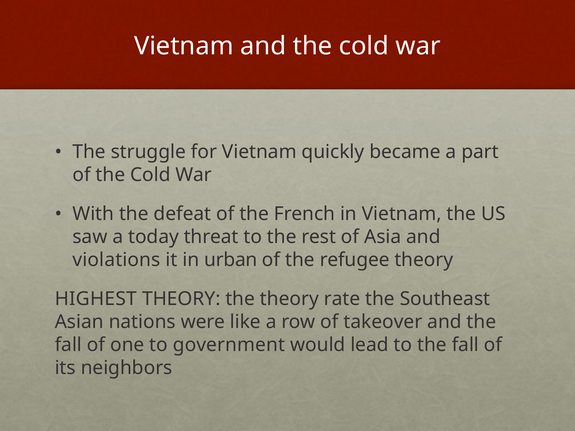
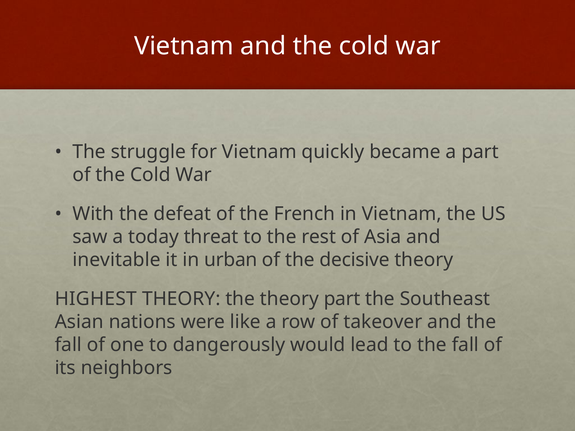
violations: violations -> inevitable
refugee: refugee -> decisive
theory rate: rate -> part
government: government -> dangerously
